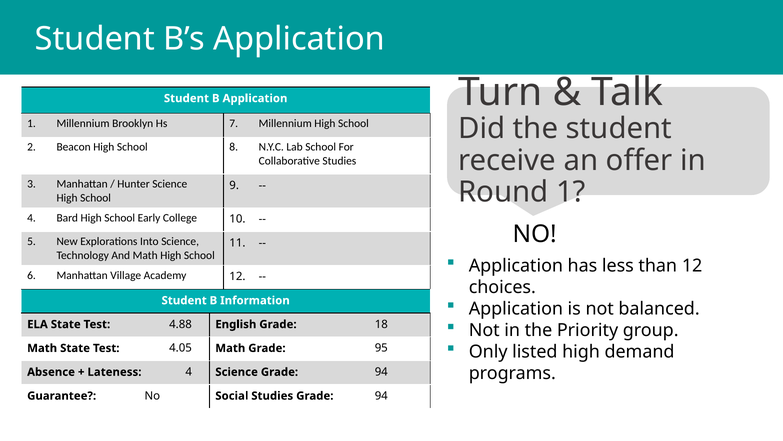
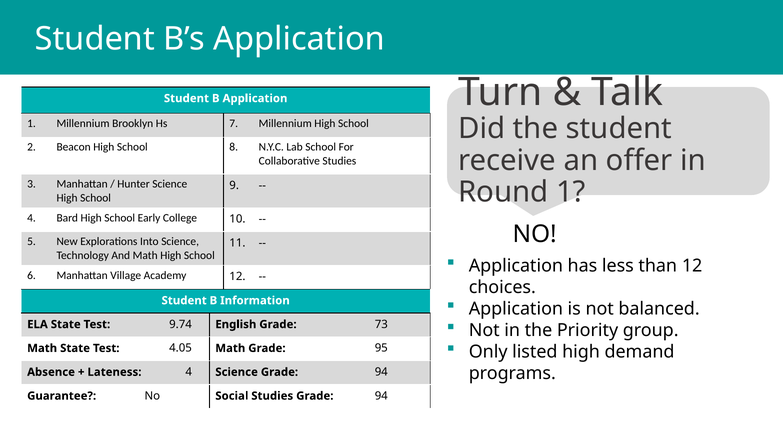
4.88: 4.88 -> 9.74
18: 18 -> 73
